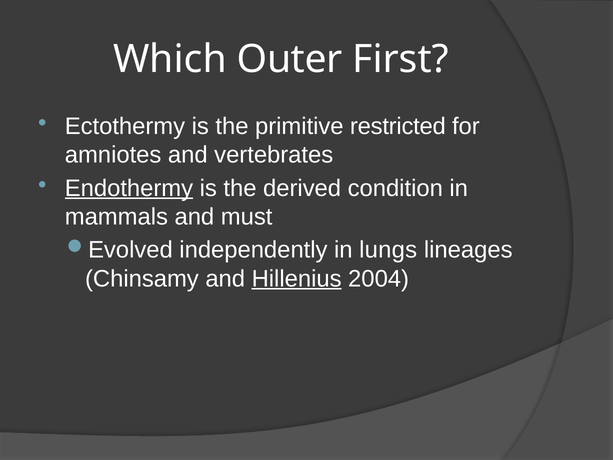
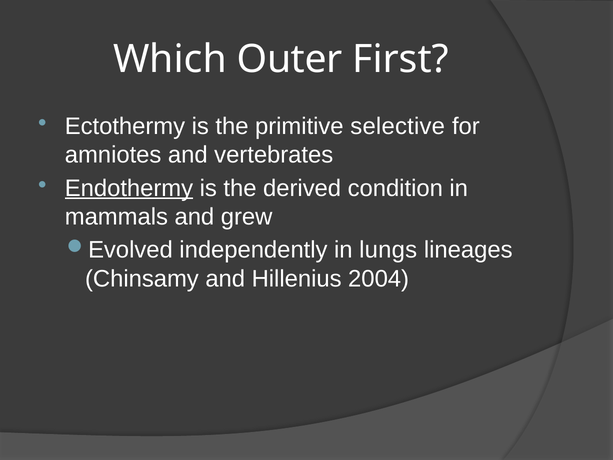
restricted: restricted -> selective
must: must -> grew
Hillenius underline: present -> none
